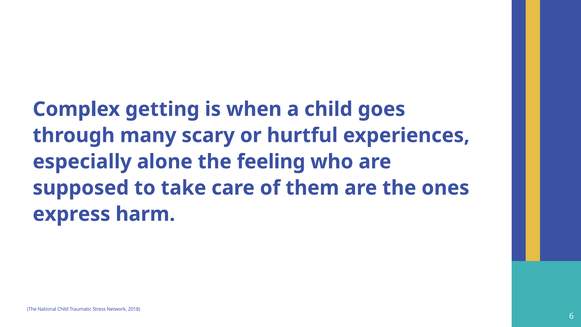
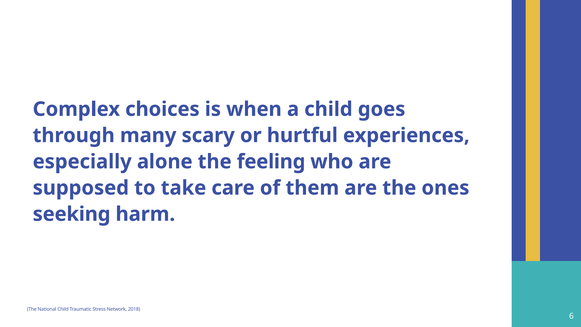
getting: getting -> choices
express: express -> seeking
